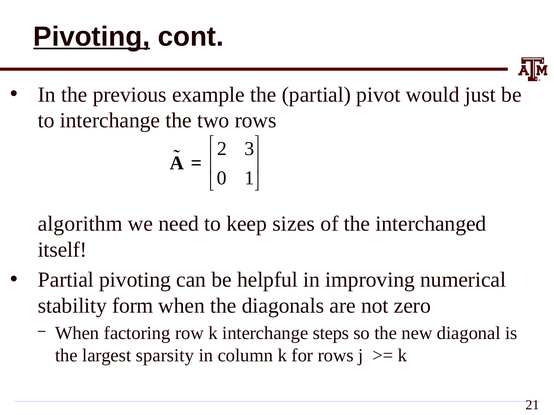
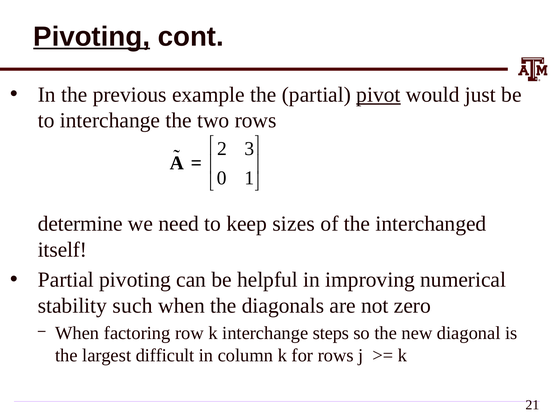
pivot underline: none -> present
algorithm: algorithm -> determine
form: form -> such
sparsity: sparsity -> difficult
